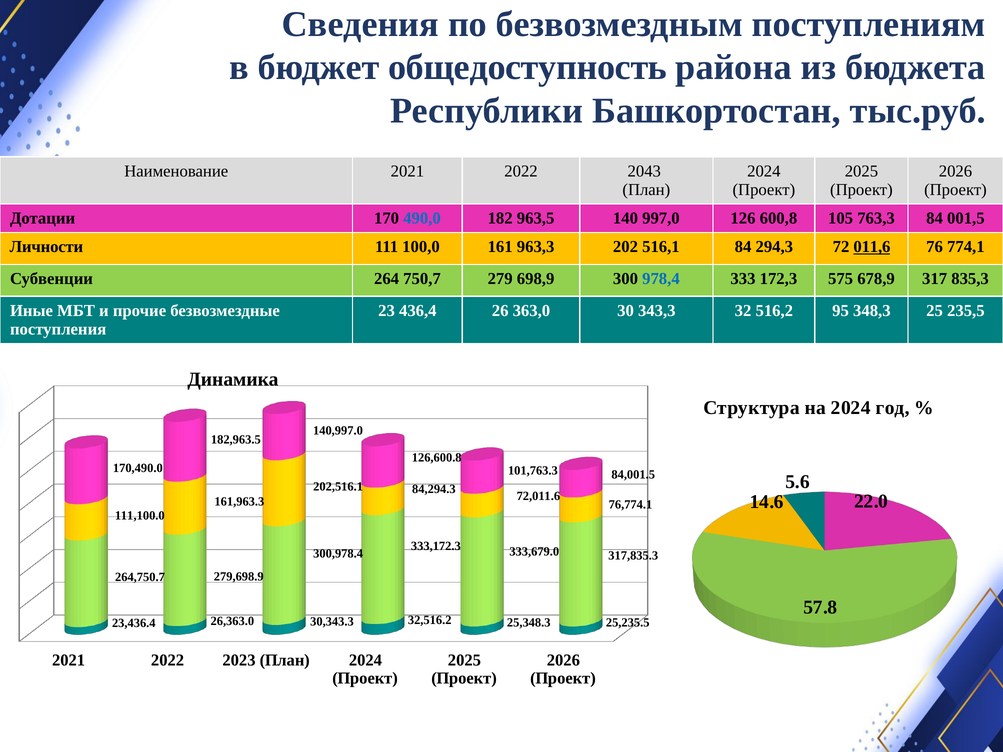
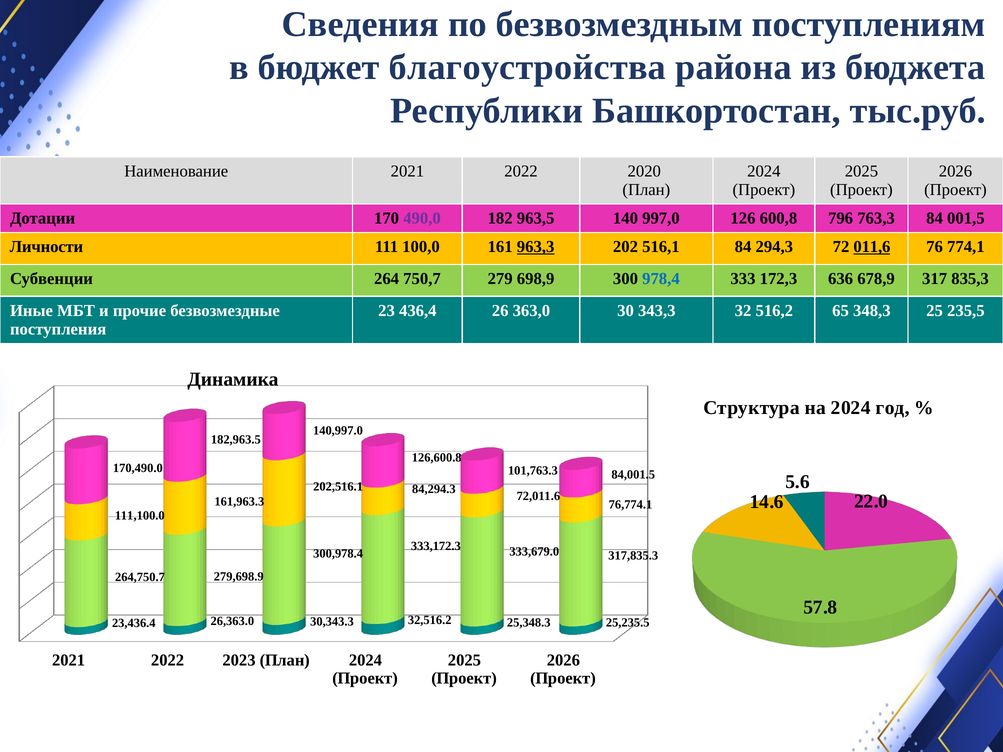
общедоступность: общедоступность -> благоустройства
2043: 2043 -> 2020
490,0 colour: blue -> purple
105: 105 -> 796
963,3 underline: none -> present
575: 575 -> 636
95: 95 -> 65
